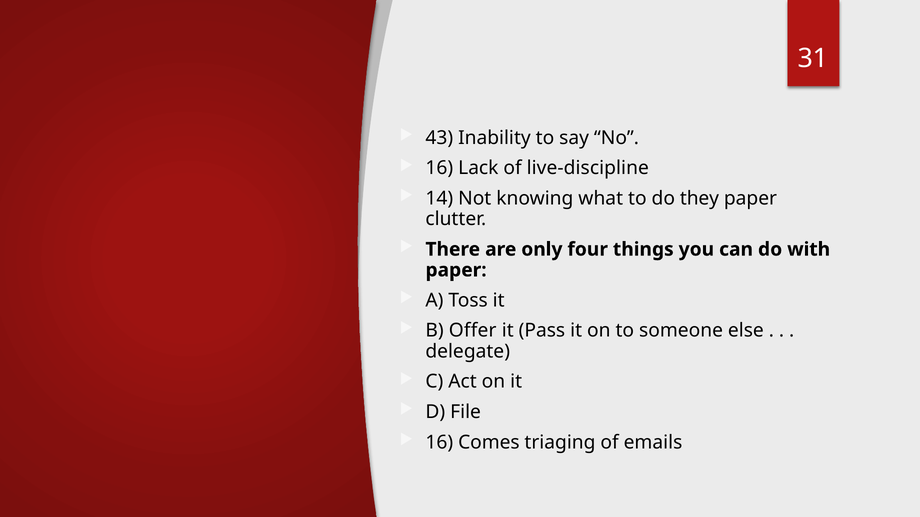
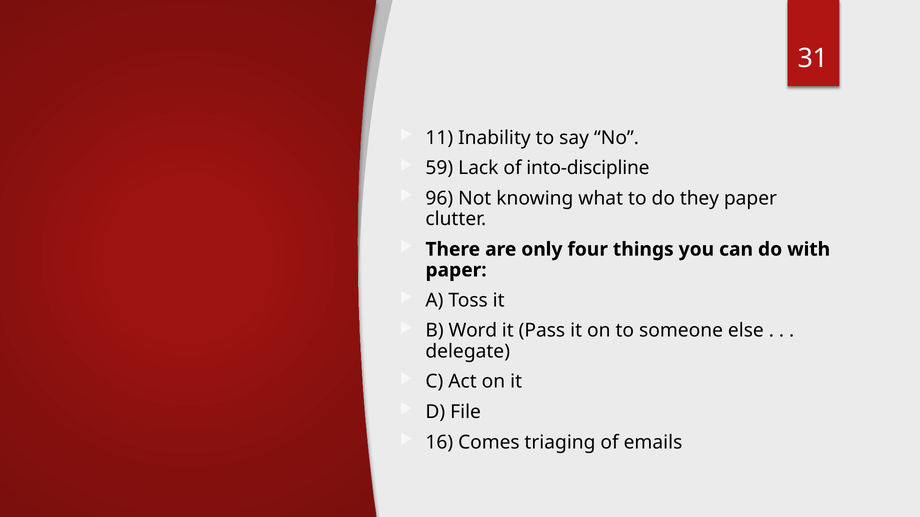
43: 43 -> 11
16 at (439, 168): 16 -> 59
live-discipline: live-discipline -> into-discipline
14: 14 -> 96
Offer: Offer -> Word
